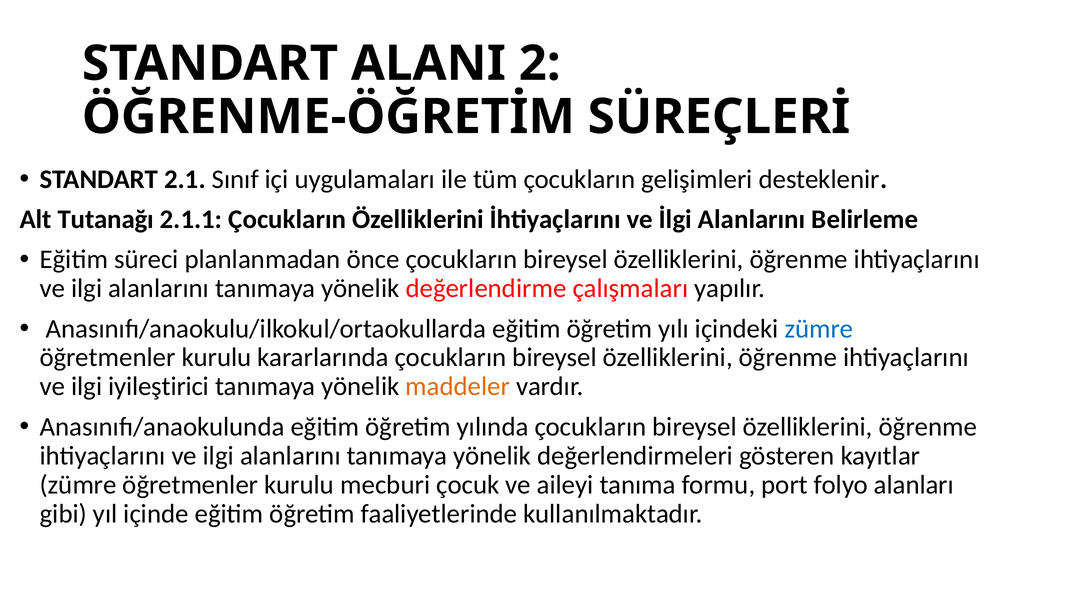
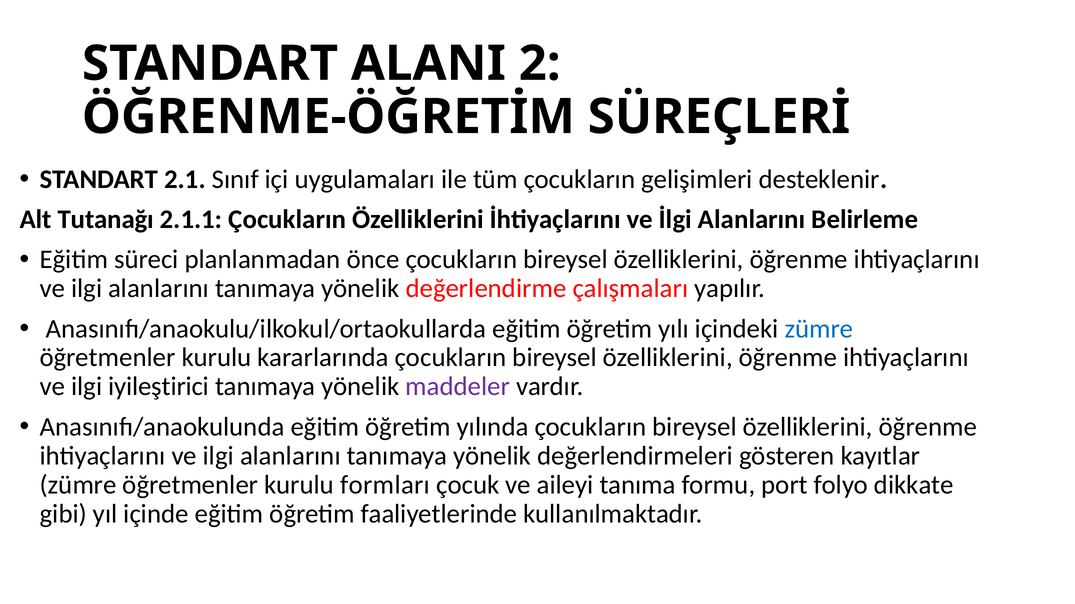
maddeler colour: orange -> purple
mecburi: mecburi -> formları
alanları: alanları -> dikkate
